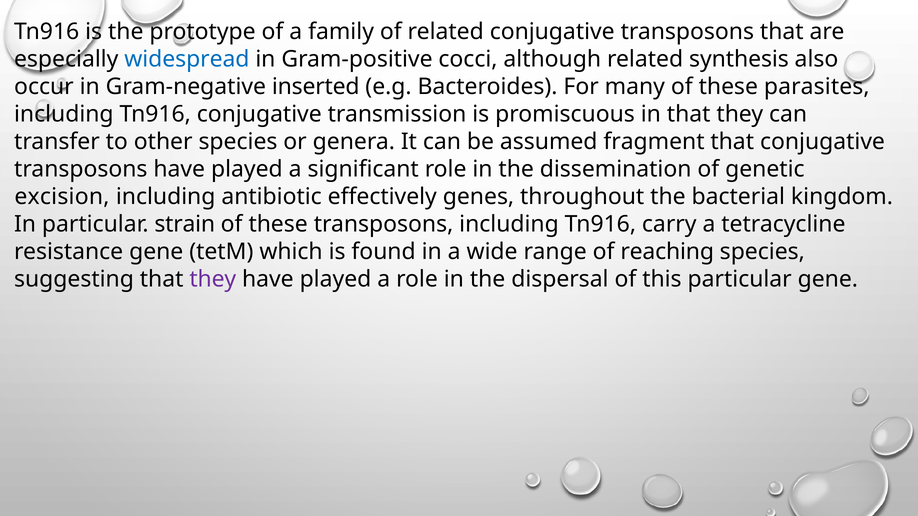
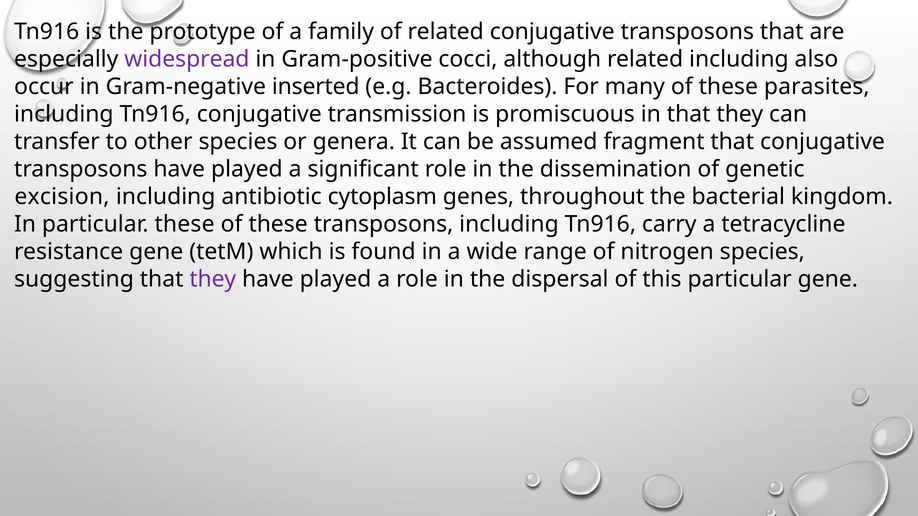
widespread colour: blue -> purple
related synthesis: synthesis -> including
effectively: effectively -> cytoplasm
particular strain: strain -> these
reaching: reaching -> nitrogen
